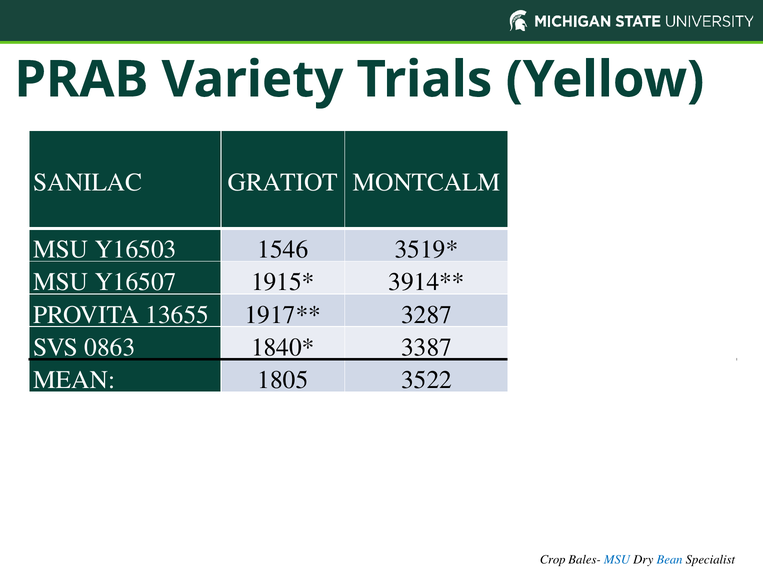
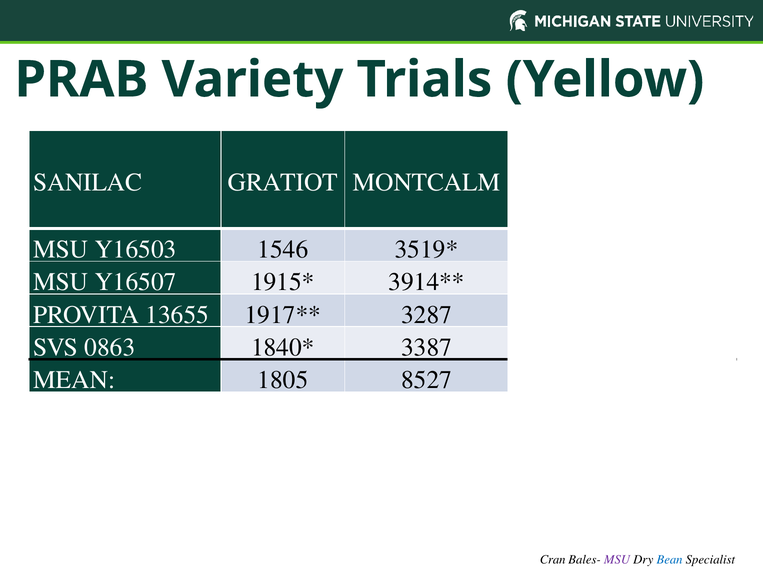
3522: 3522 -> 8527
Crop: Crop -> Cran
MSU at (617, 560) colour: blue -> purple
